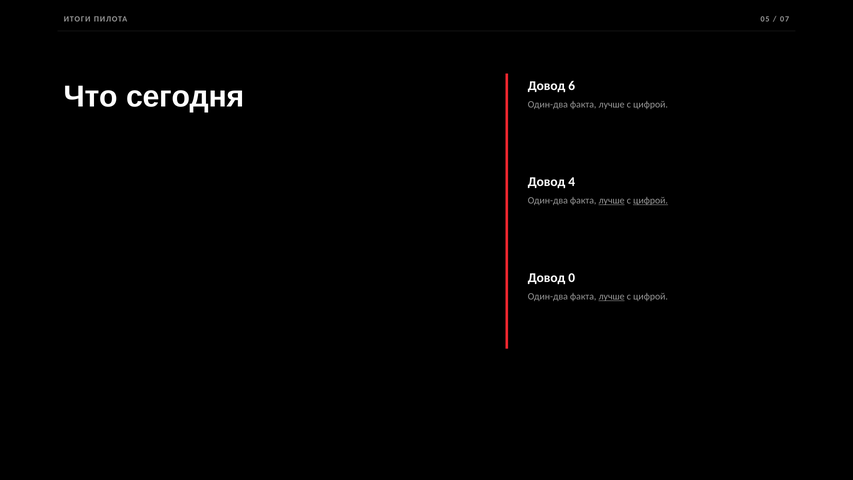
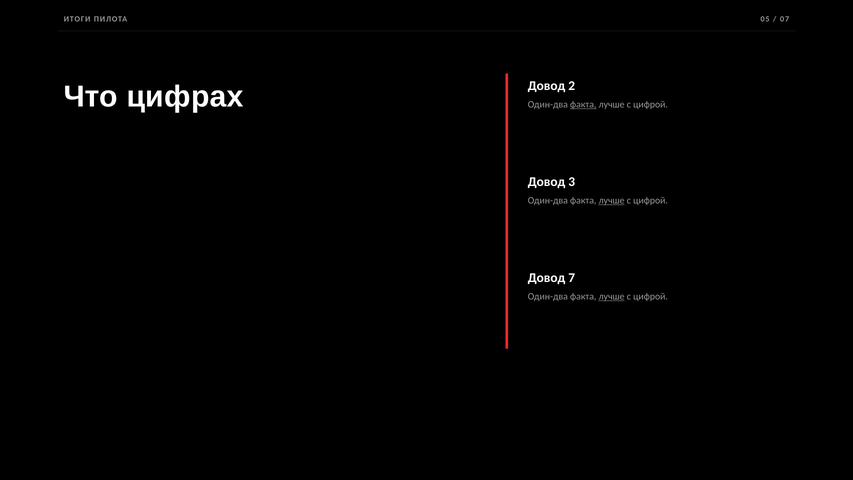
сегодня: сегодня -> цифрах
6: 6 -> 2
факта at (583, 104) underline: none -> present
4: 4 -> 3
цифрой at (651, 200) underline: present -> none
0: 0 -> 7
